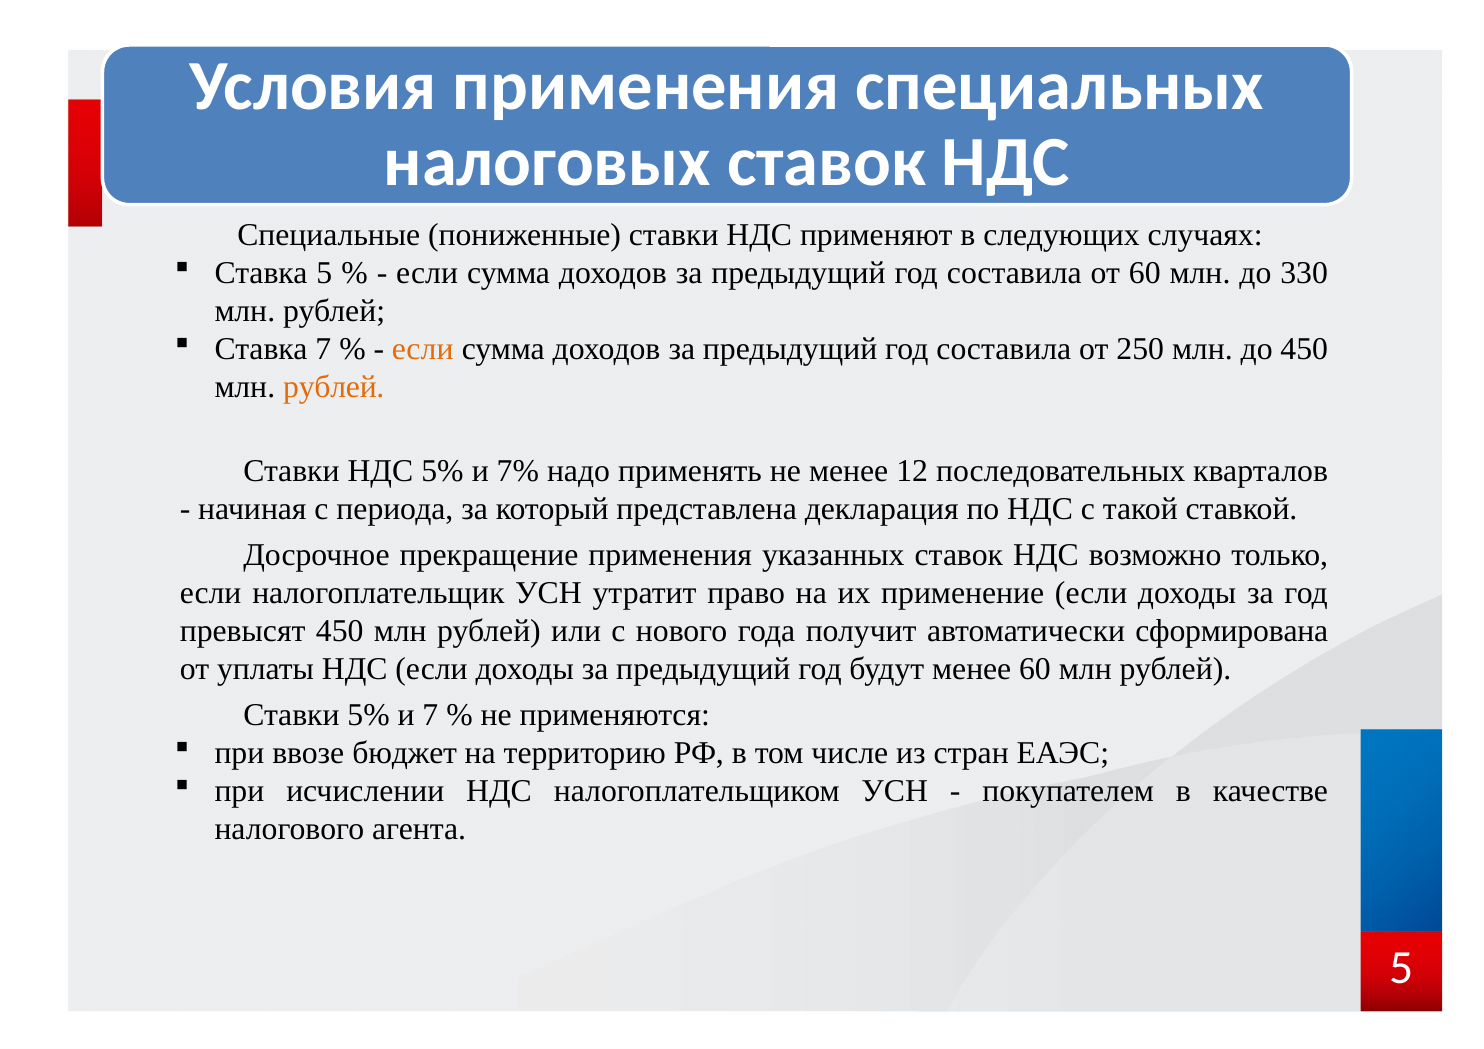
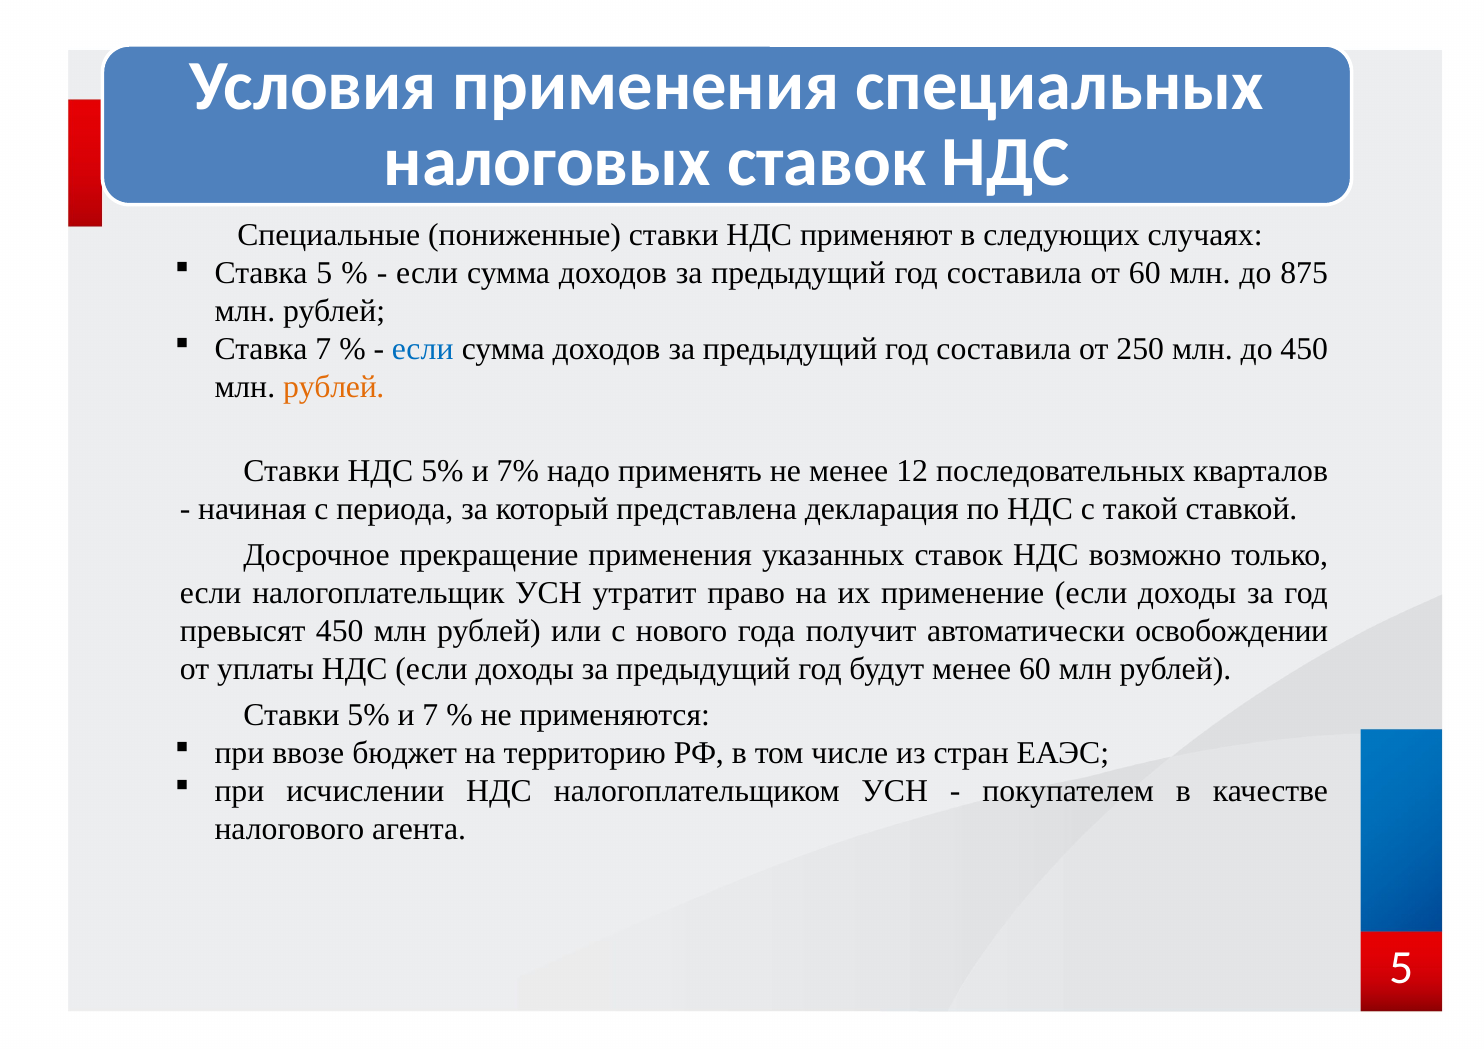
330: 330 -> 875
если at (423, 350) colour: orange -> blue
сформирована: сформирована -> освобождении
